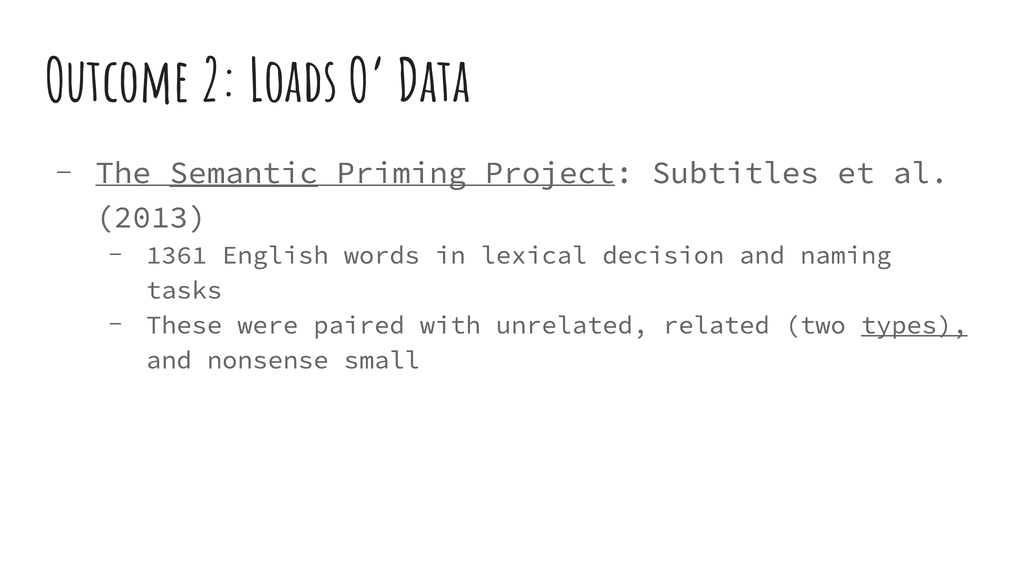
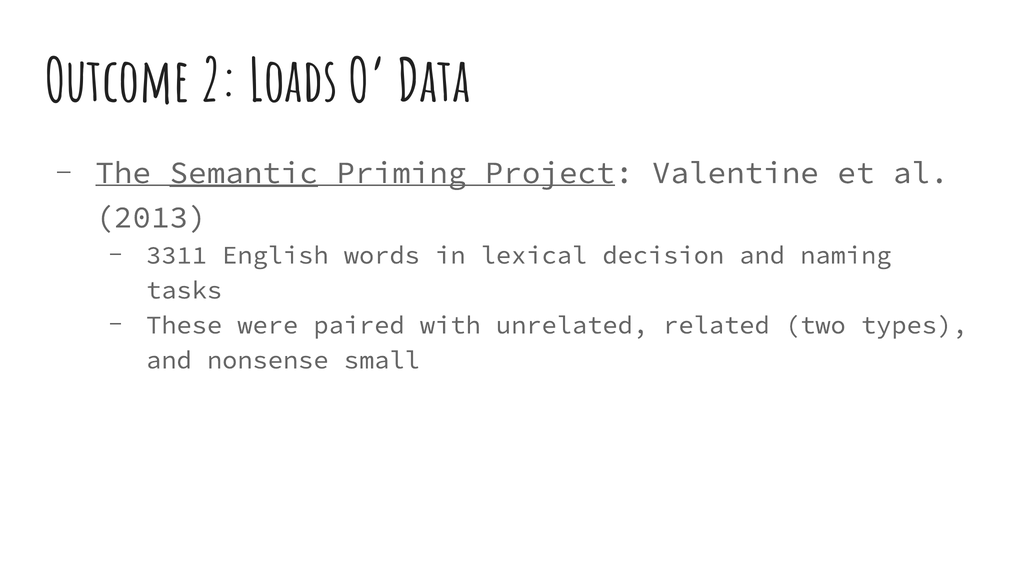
Subtitles: Subtitles -> Valentine
1361: 1361 -> 3311
types underline: present -> none
